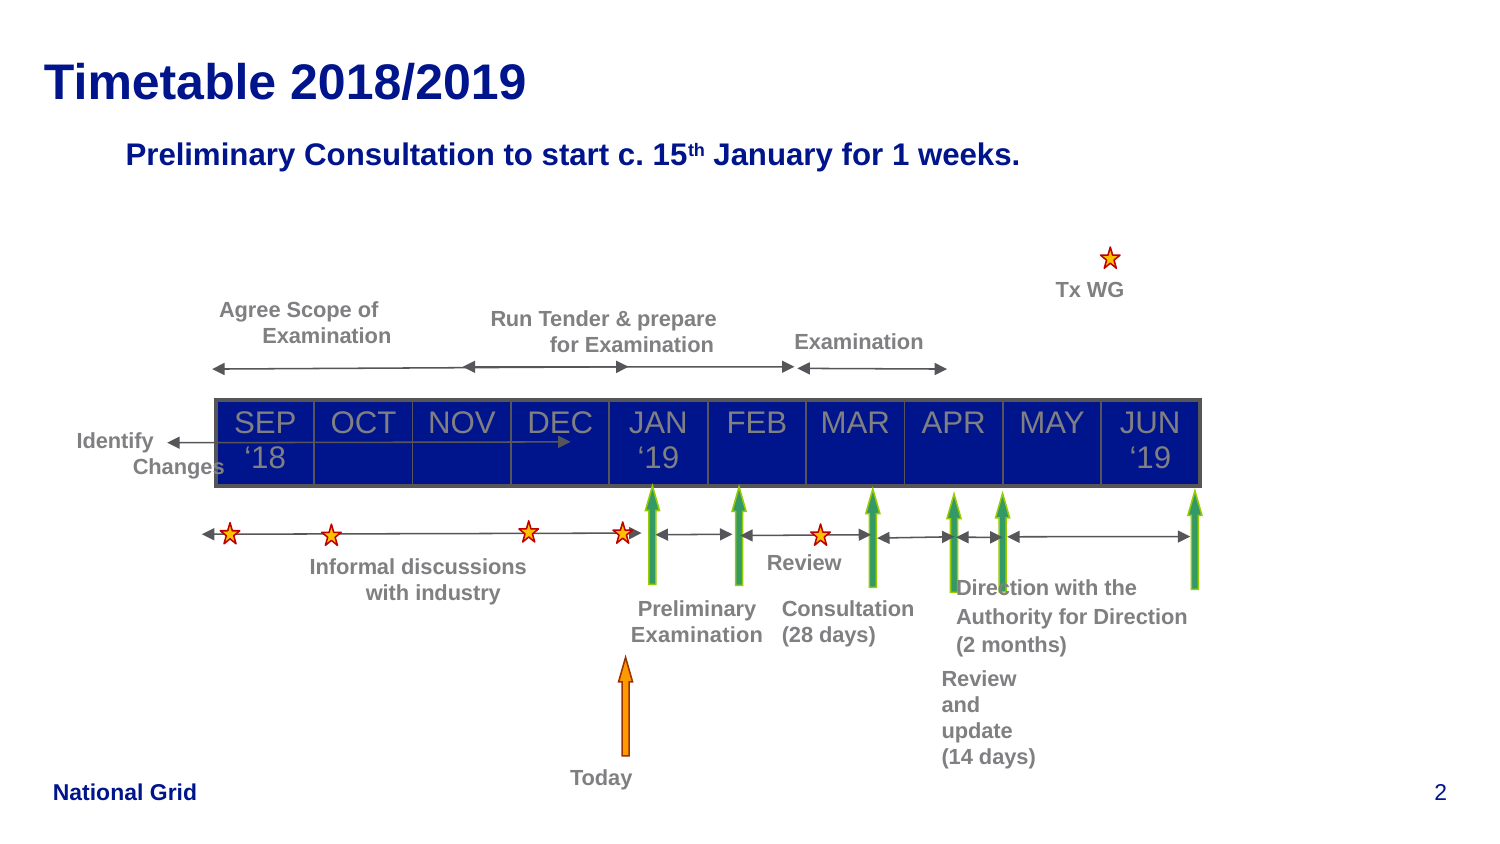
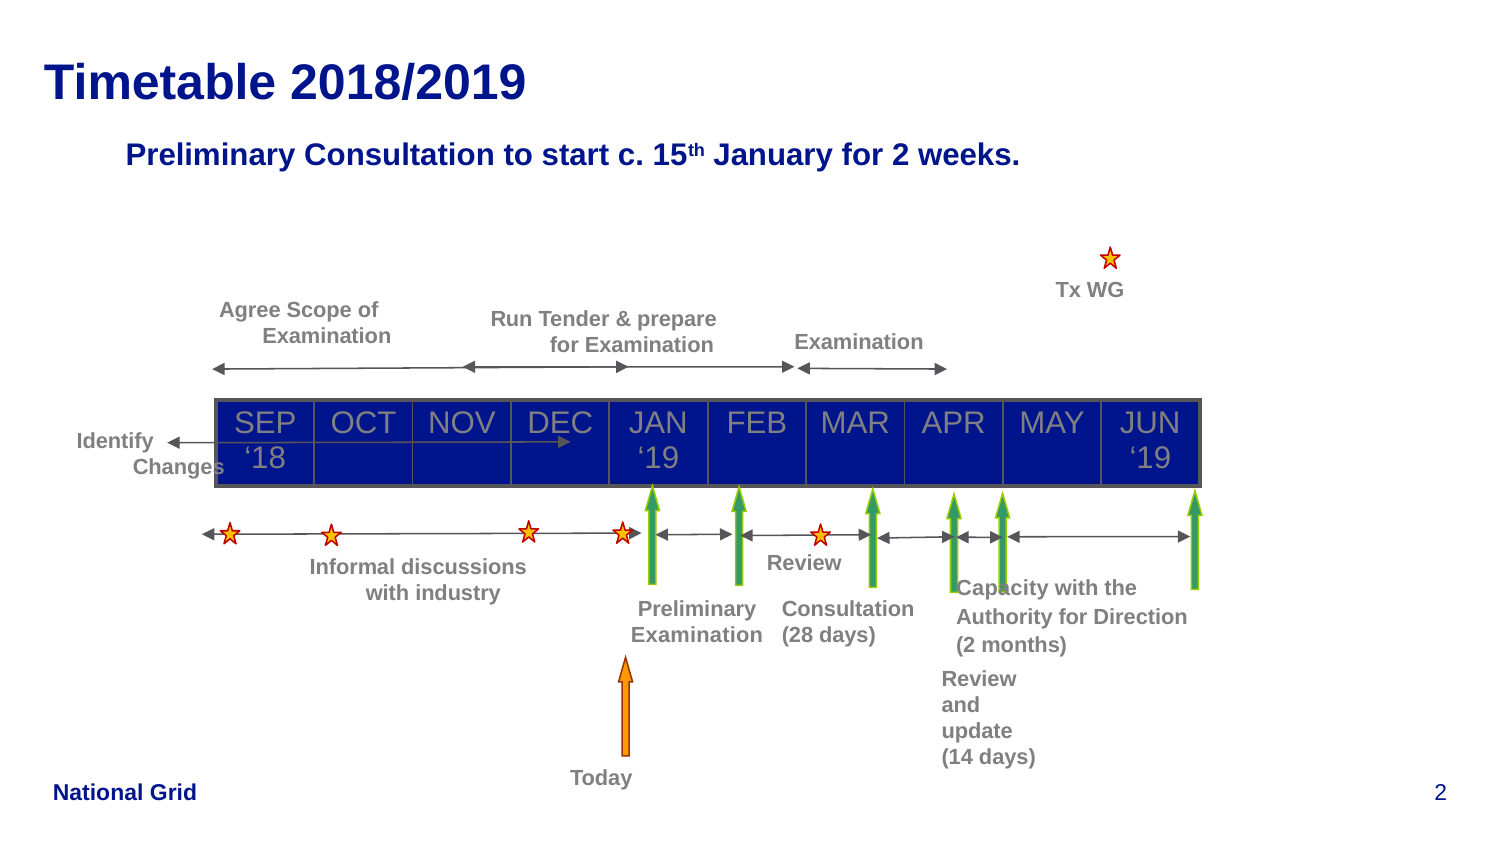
for 1: 1 -> 2
Direction at (1003, 588): Direction -> Capacity
